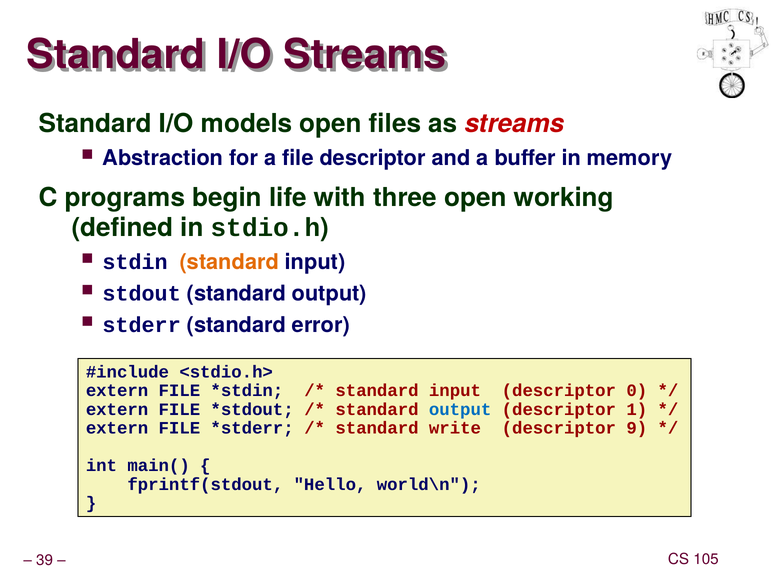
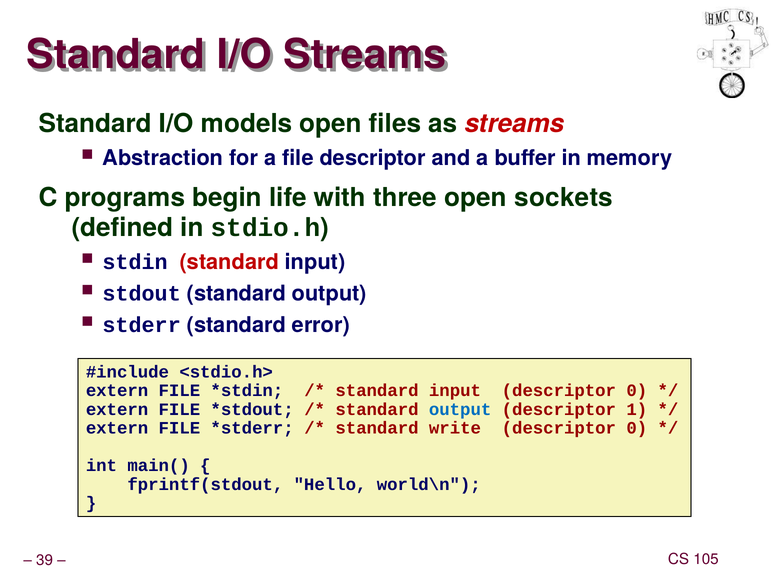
working: working -> sockets
standard at (229, 262) colour: orange -> red
9 at (637, 428): 9 -> 0
